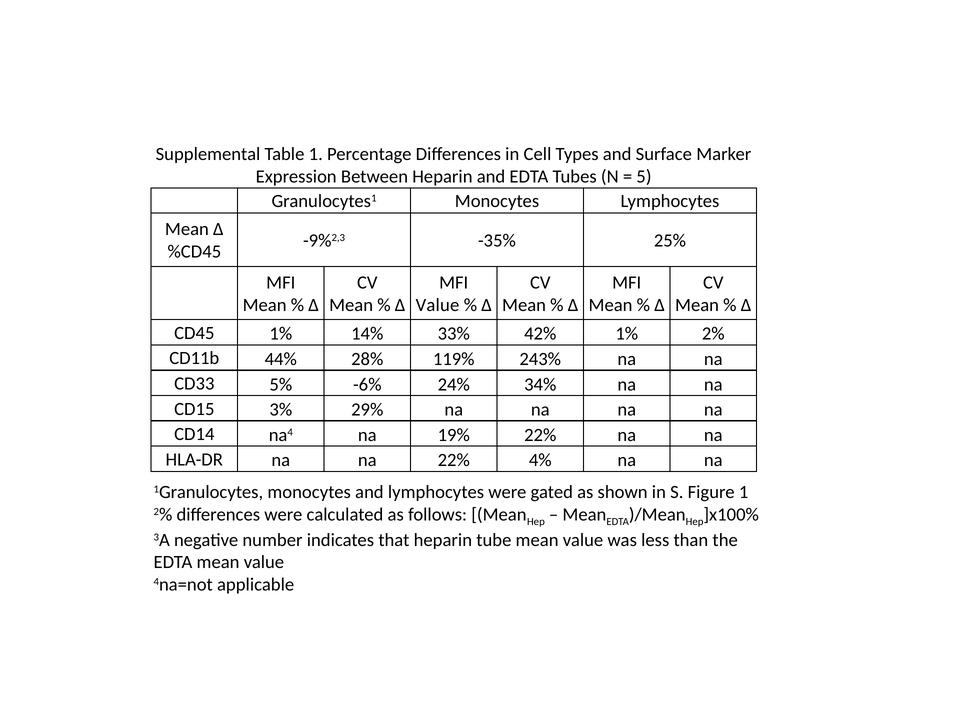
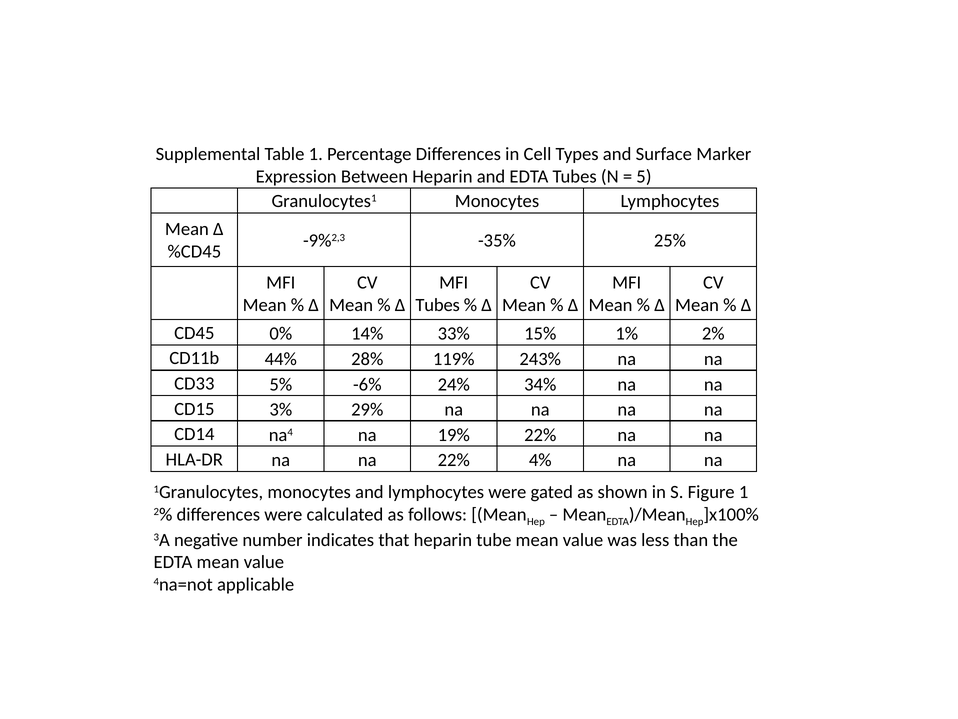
Value at (437, 305): Value -> Tubes
CD45 1%: 1% -> 0%
42%: 42% -> 15%
